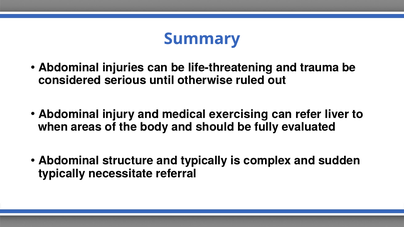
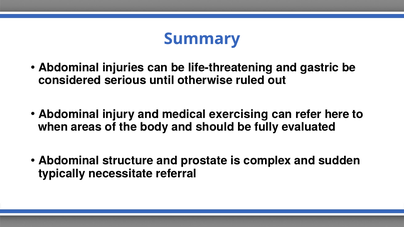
trauma: trauma -> gastric
liver: liver -> here
and typically: typically -> prostate
